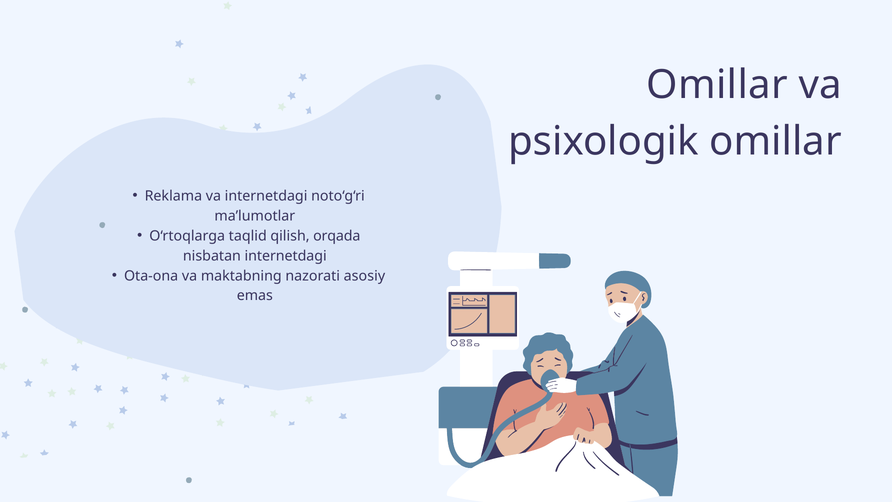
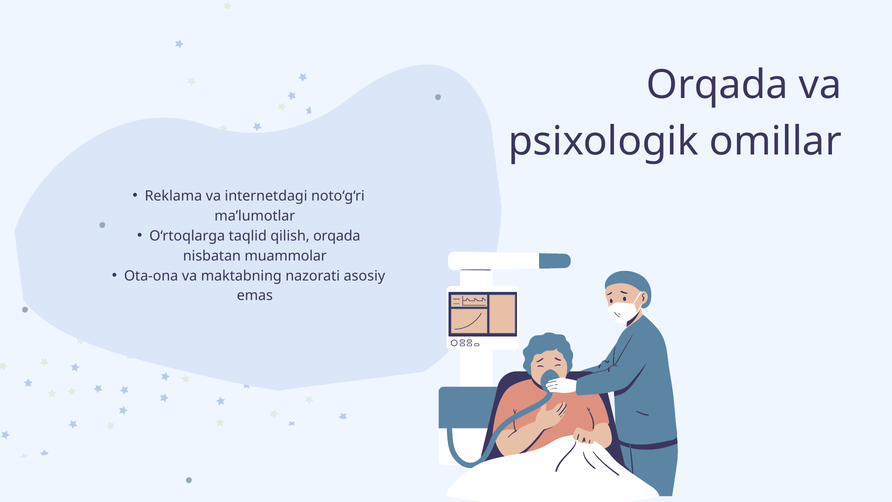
Omillar at (717, 85): Omillar -> Orqada
nisbatan internetdagi: internetdagi -> muammolar
